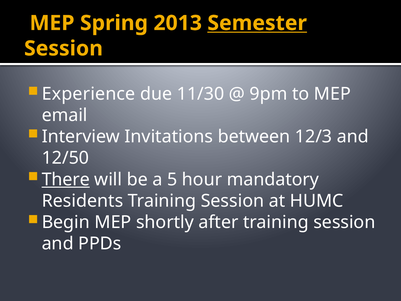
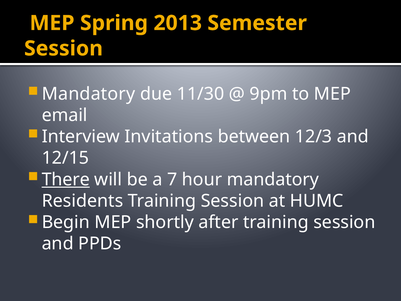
Semester underline: present -> none
Experience at (89, 94): Experience -> Mandatory
12/50: 12/50 -> 12/15
5: 5 -> 7
